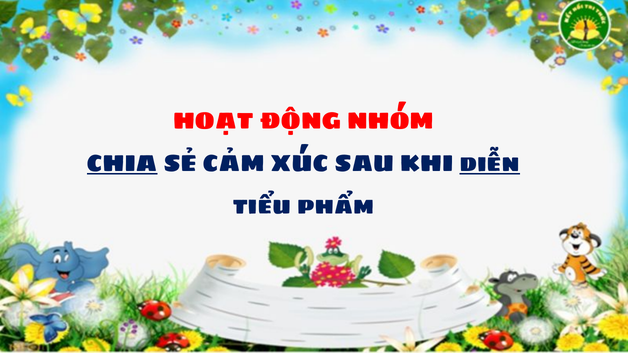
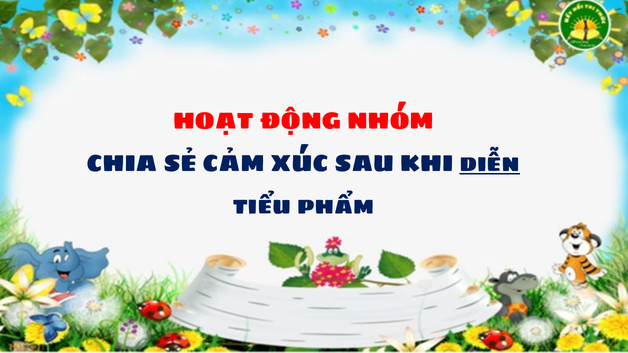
CHIA underline: present -> none
